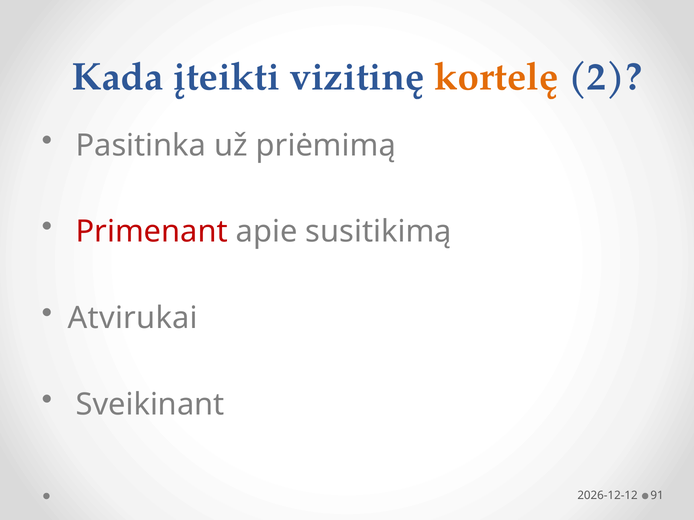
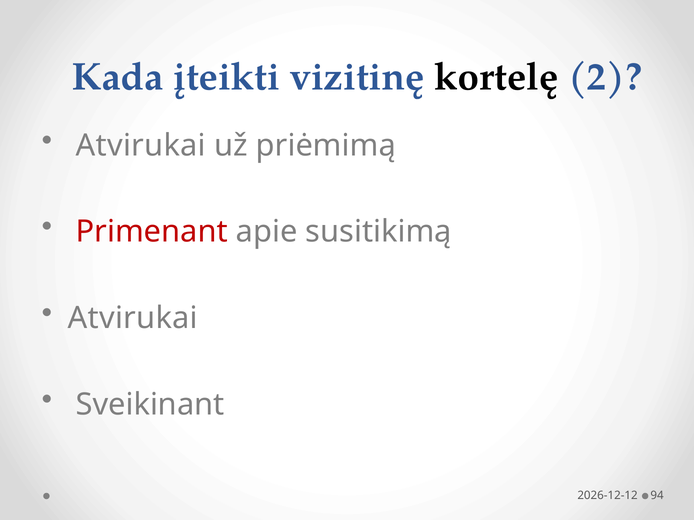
kortelę colour: orange -> black
Pasitinka at (141, 146): Pasitinka -> Atvirukai
91: 91 -> 94
